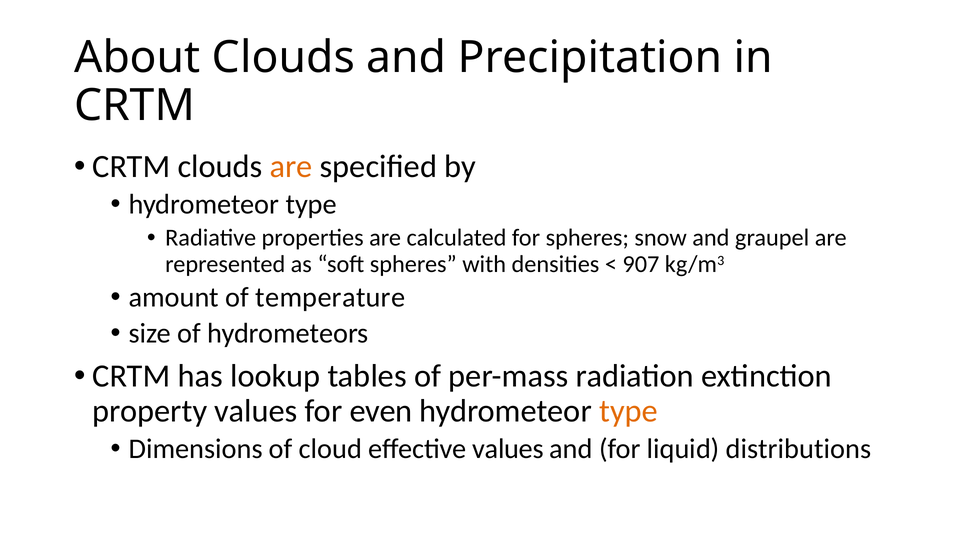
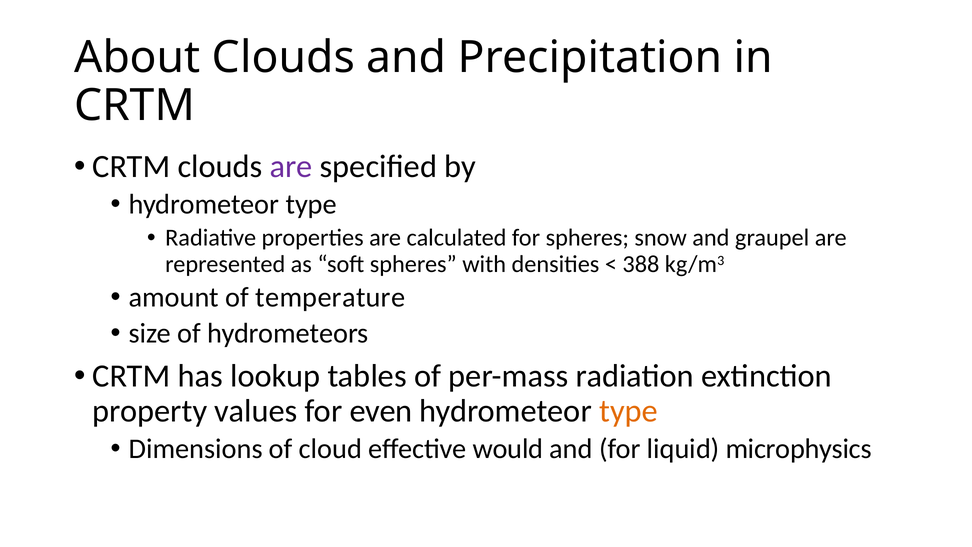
are at (291, 167) colour: orange -> purple
907: 907 -> 388
effective values: values -> would
distributions: distributions -> microphysics
